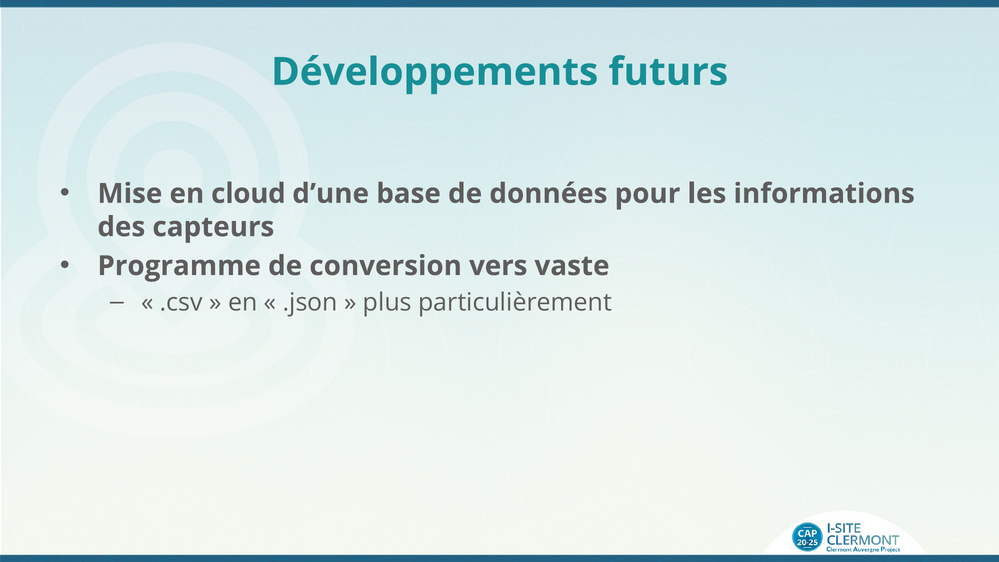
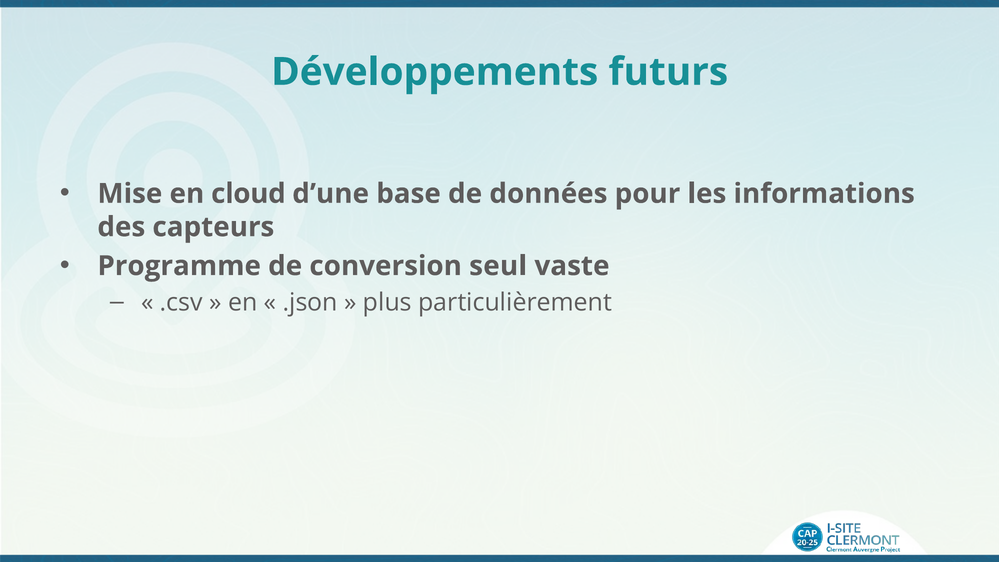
vers: vers -> seul
